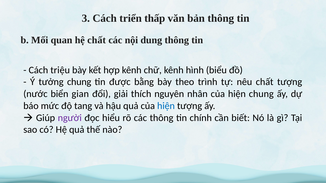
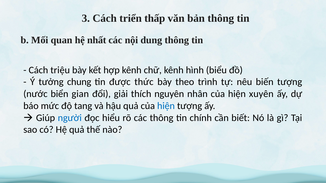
hệ chất: chất -> nhất
bằng: bằng -> thức
nêu chất: chất -> biến
hiện chung: chung -> xuyên
người colour: purple -> blue
